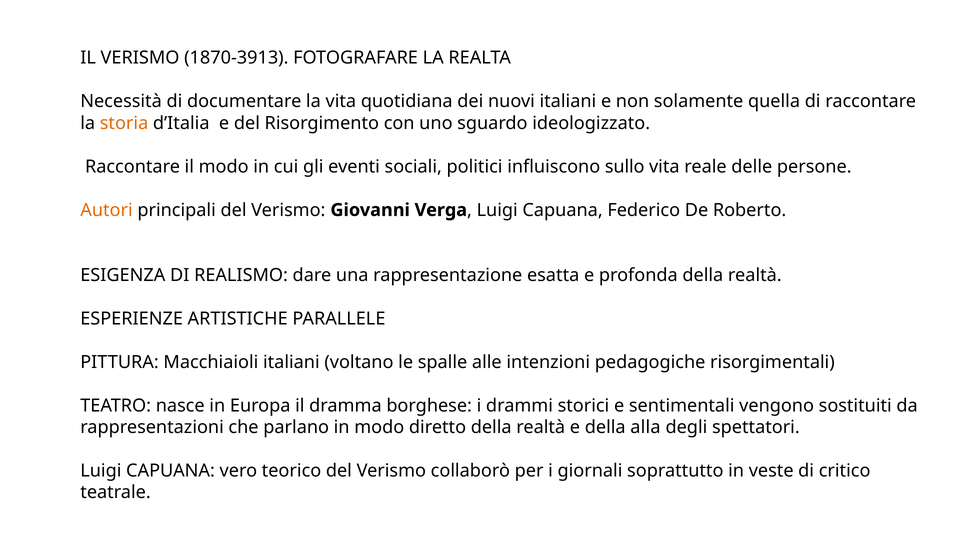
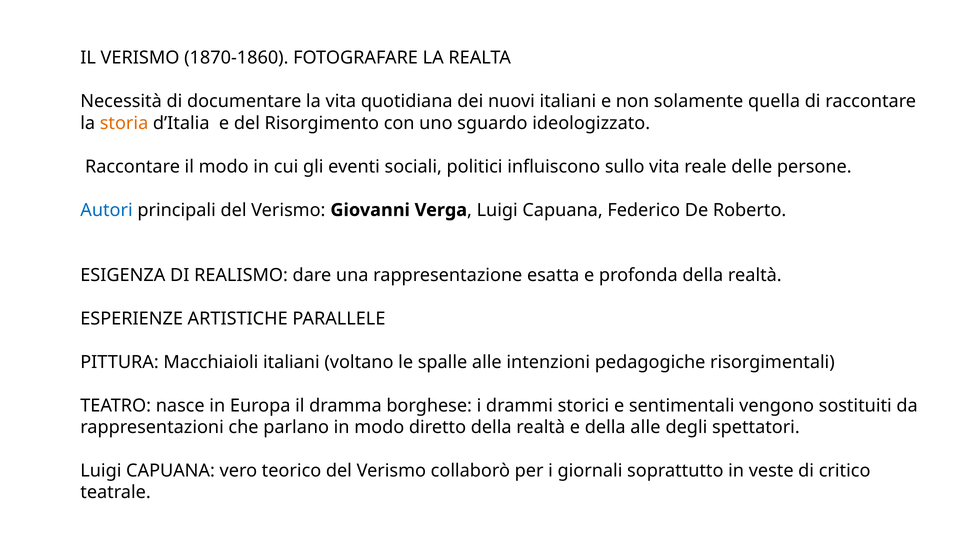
1870-3913: 1870-3913 -> 1870-1860
Autori colour: orange -> blue
della alla: alla -> alle
